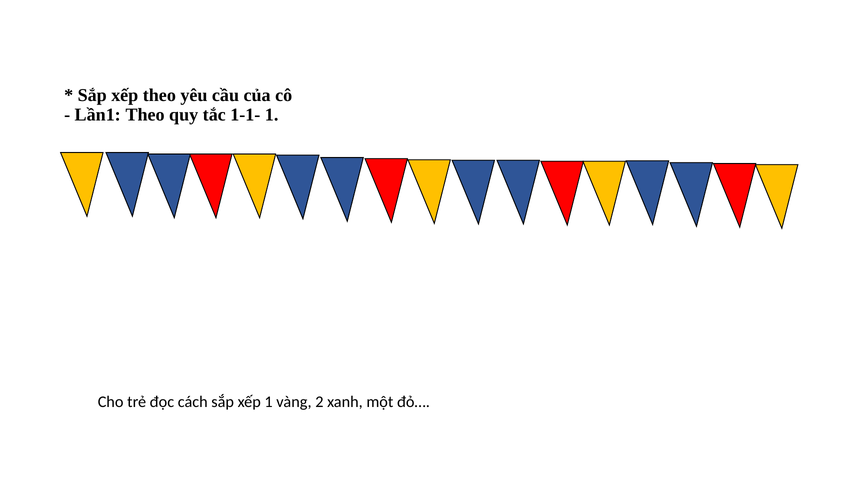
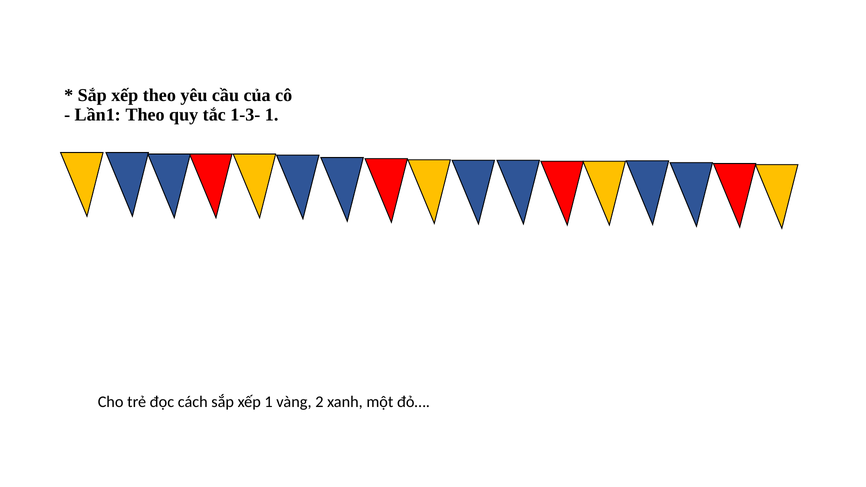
1-1-: 1-1- -> 1-3-
